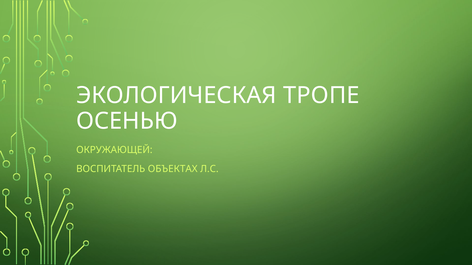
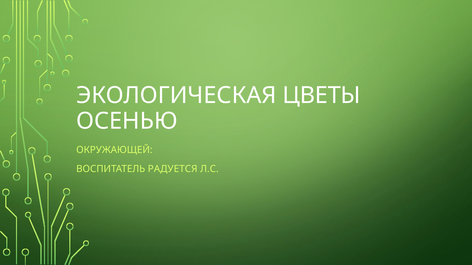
ТРОПЕ: ТРОПЕ -> ЦВЕТЫ
ОБЪЕКТАХ: ОБЪЕКТАХ -> РАДУЕТСЯ
